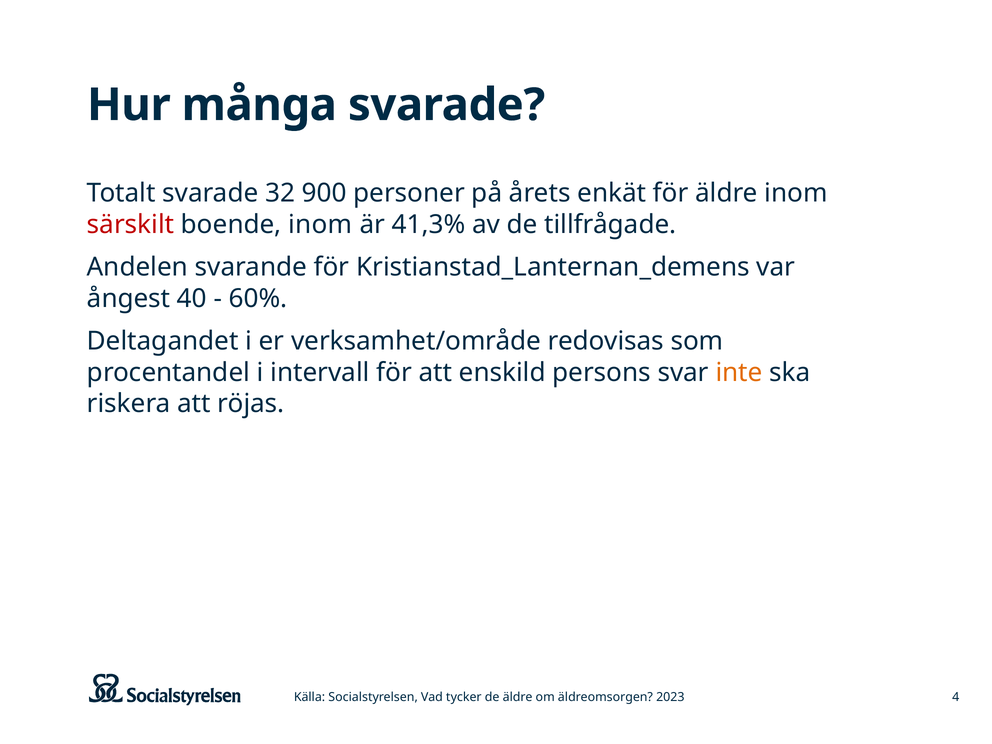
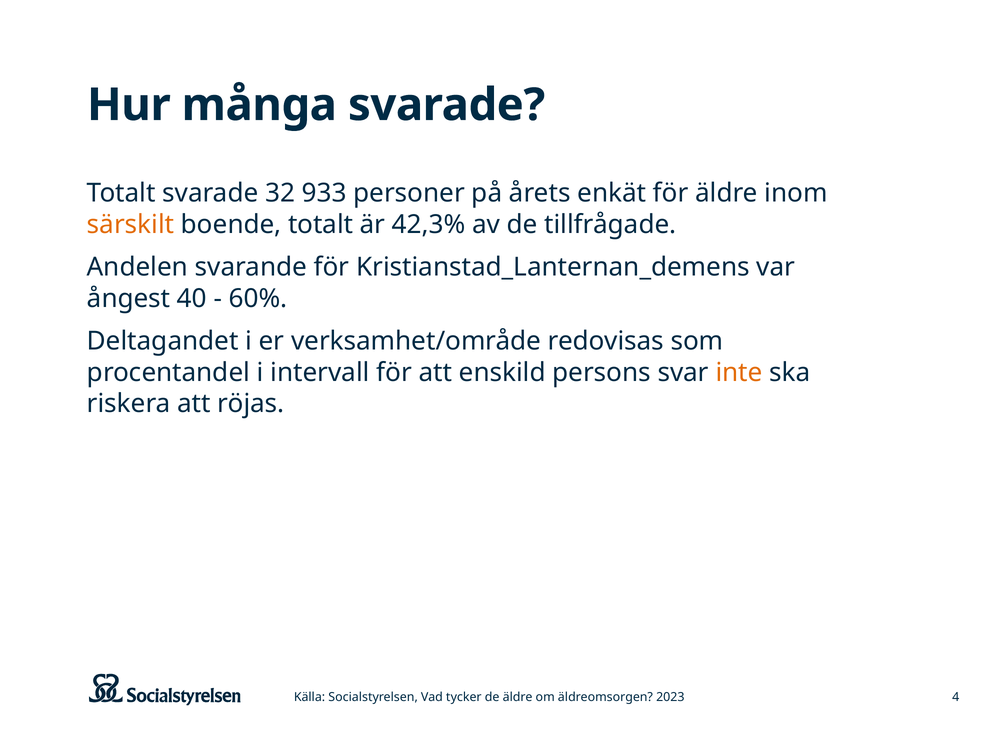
900: 900 -> 933
särskilt colour: red -> orange
boende inom: inom -> totalt
41,3%: 41,3% -> 42,3%
